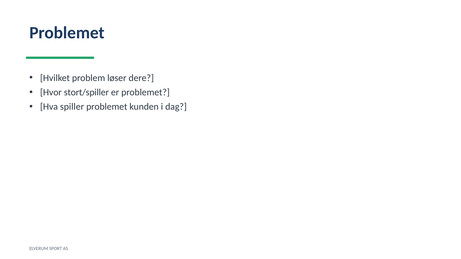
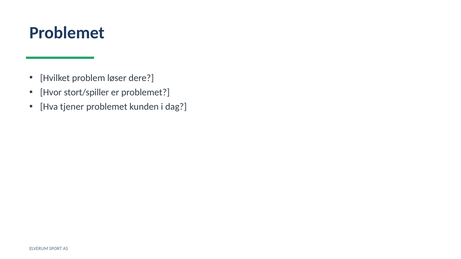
spiller: spiller -> tjener
